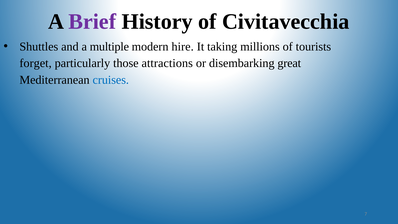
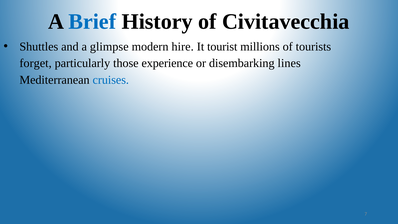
Brief colour: purple -> blue
multiple: multiple -> glimpse
taking: taking -> tourist
attractions: attractions -> experience
great: great -> lines
